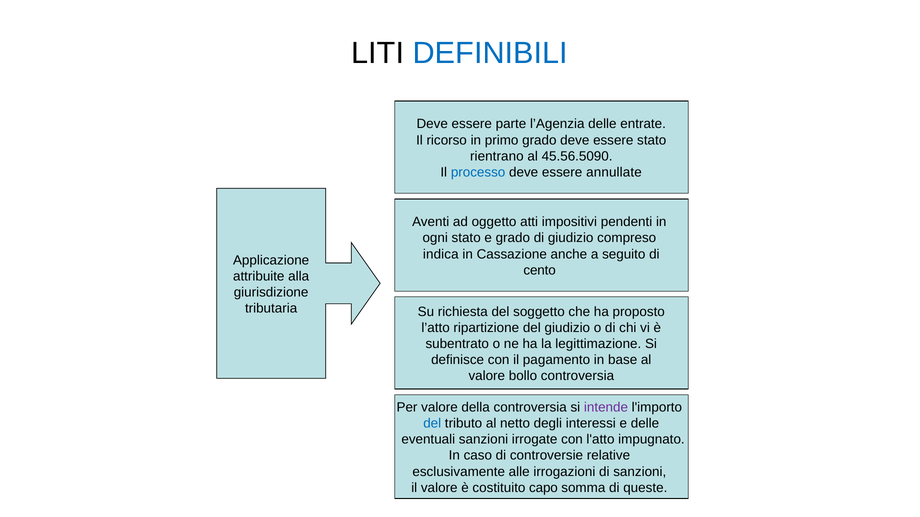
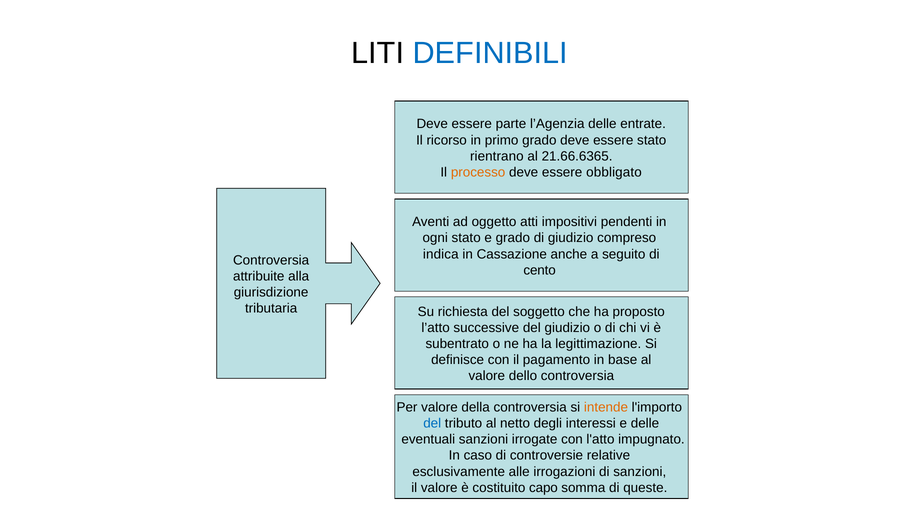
45.56.5090: 45.56.5090 -> 21.66.6365
processo colour: blue -> orange
annullate: annullate -> obbligato
Applicazione at (271, 260): Applicazione -> Controversia
ripartizione: ripartizione -> successive
bollo: bollo -> dello
intende colour: purple -> orange
